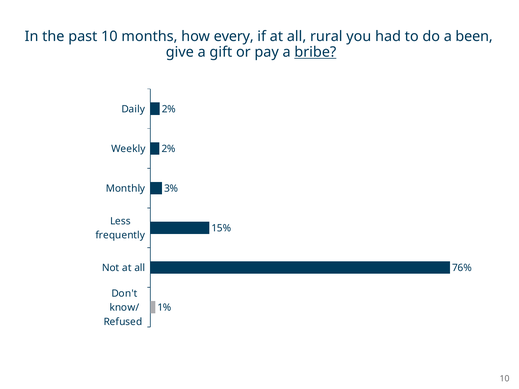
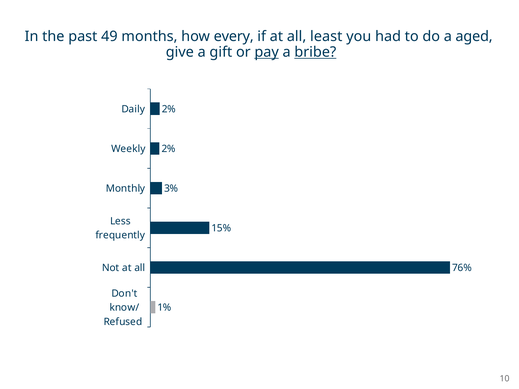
past 10: 10 -> 49
rural: rural -> least
been: been -> aged
pay underline: none -> present
